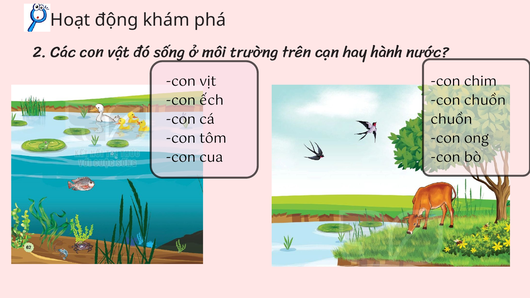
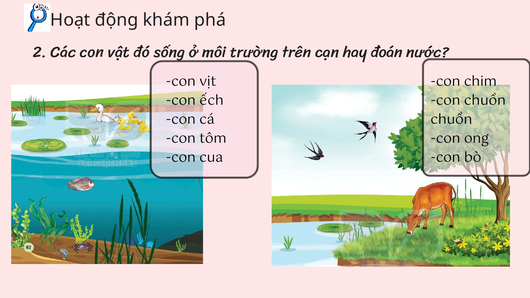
hành: hành -> đoán
